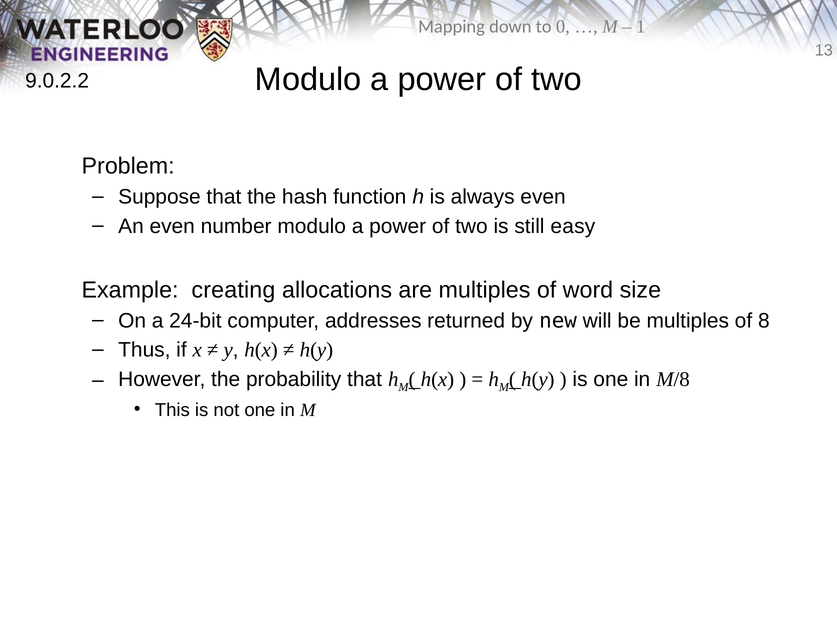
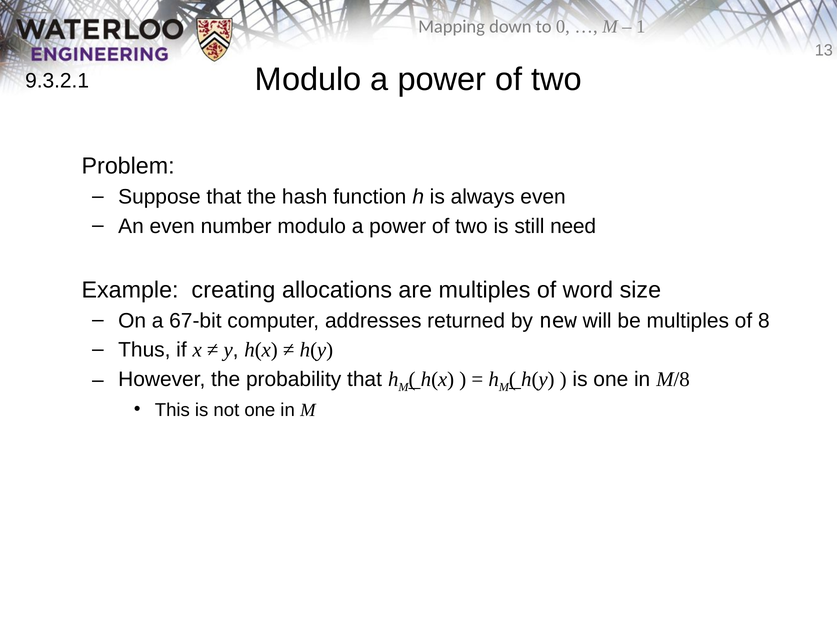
9.0.2.2: 9.0.2.2 -> 9.3.2.1
easy: easy -> need
24-bit: 24-bit -> 67-bit
